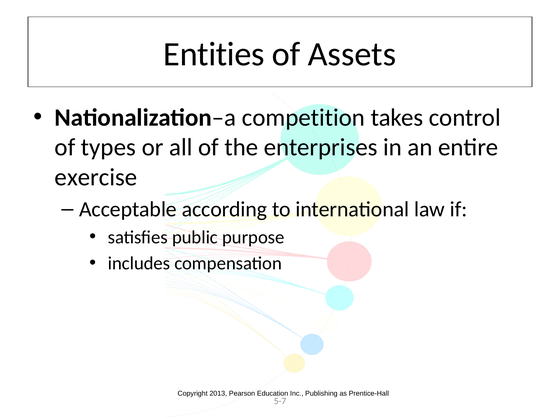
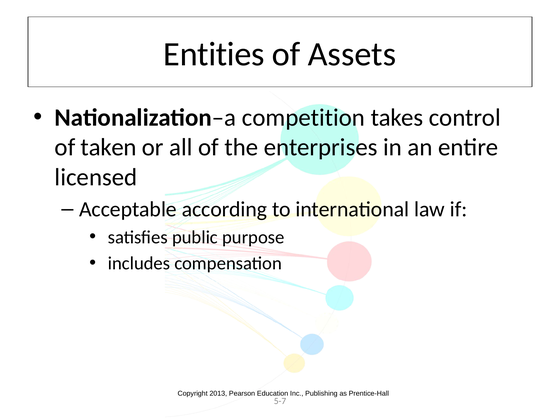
types: types -> taken
exercise: exercise -> licensed
